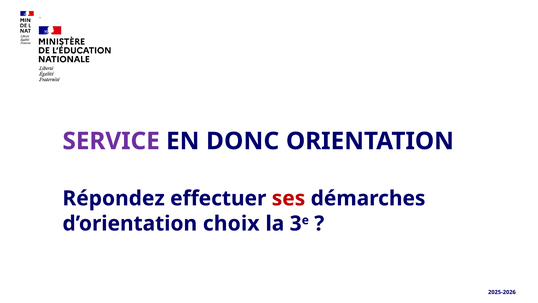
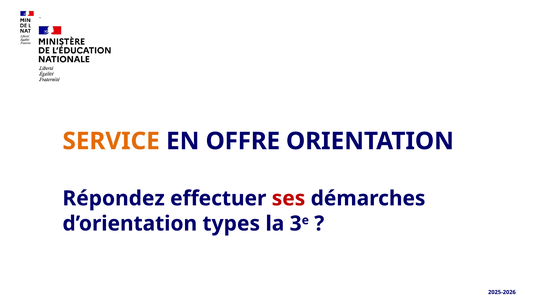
SERVICE colour: purple -> orange
DONC: DONC -> OFFRE
choix: choix -> types
